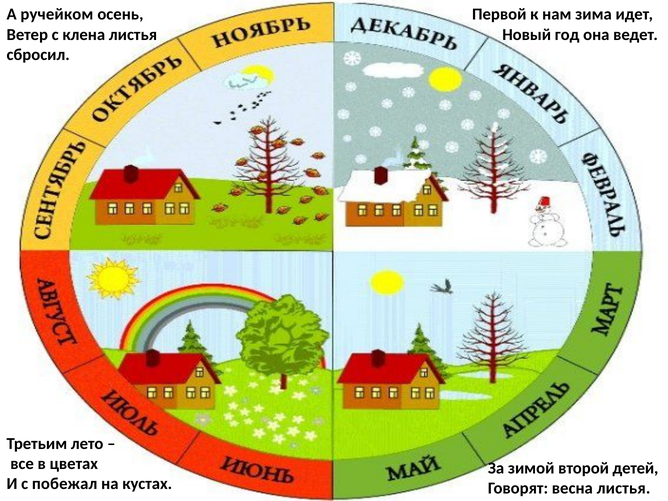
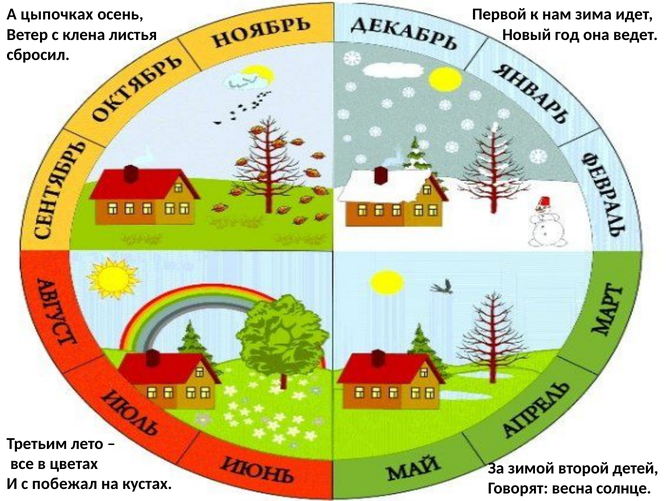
ручейком: ручейком -> цыпочках
весна листья: листья -> солнце
